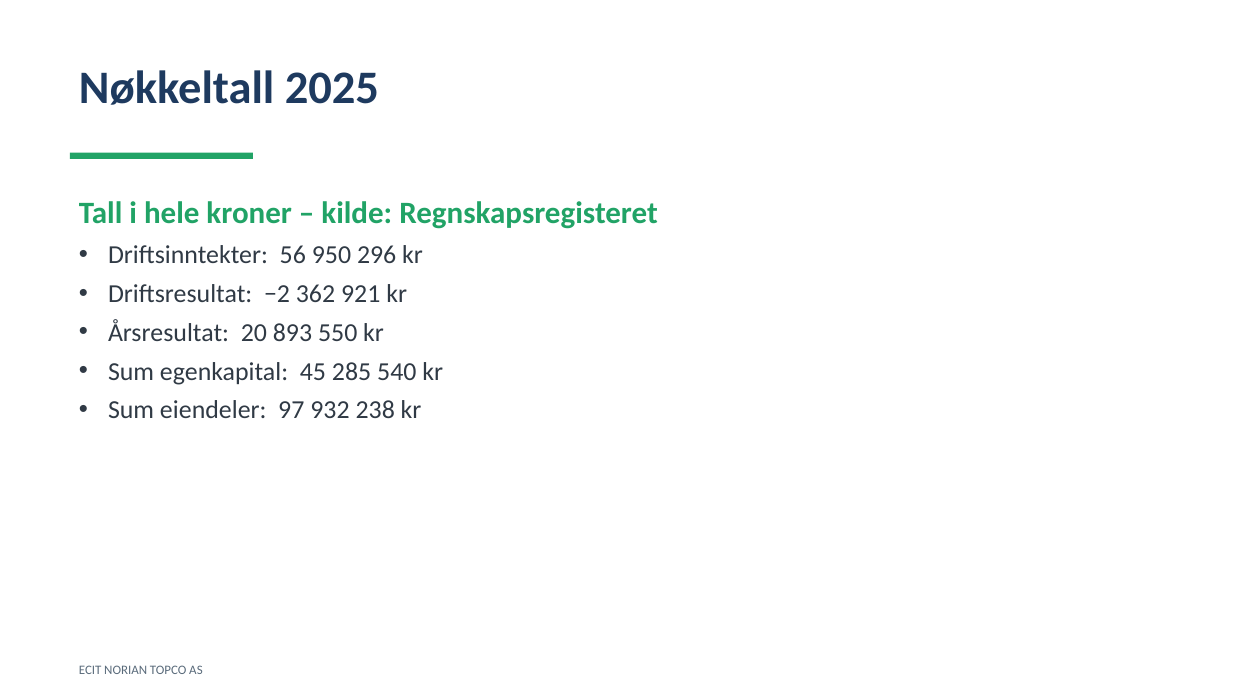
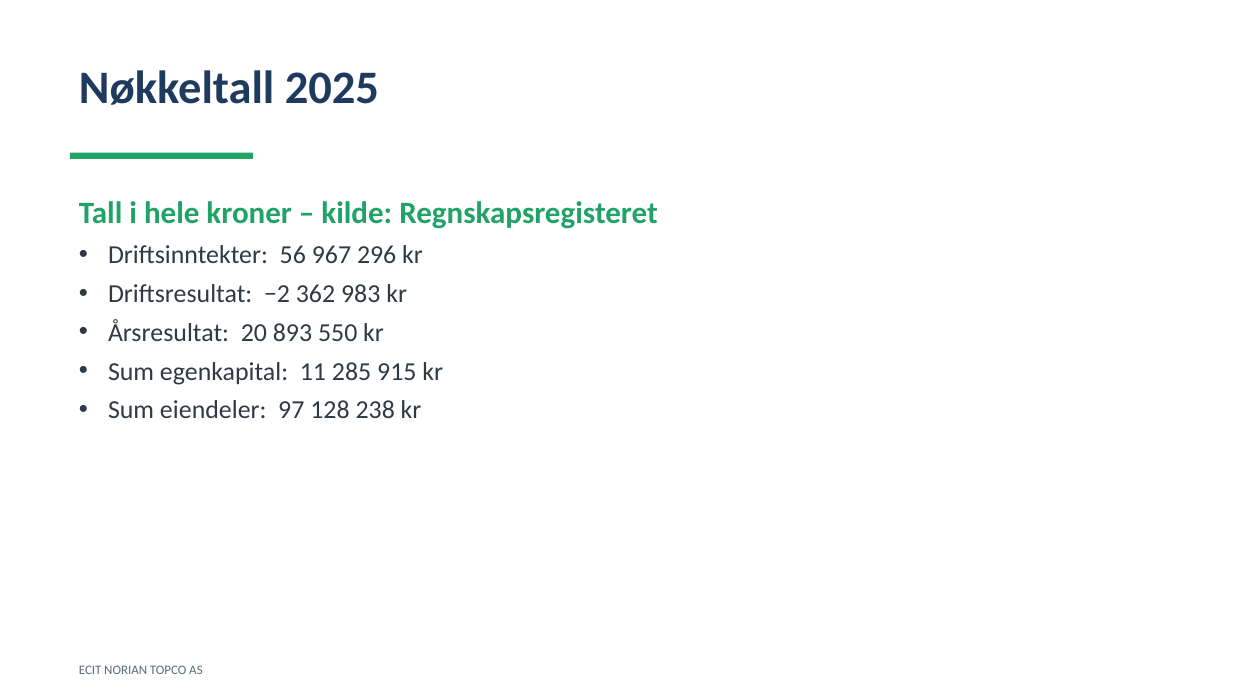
950: 950 -> 967
921: 921 -> 983
45: 45 -> 11
540: 540 -> 915
932: 932 -> 128
